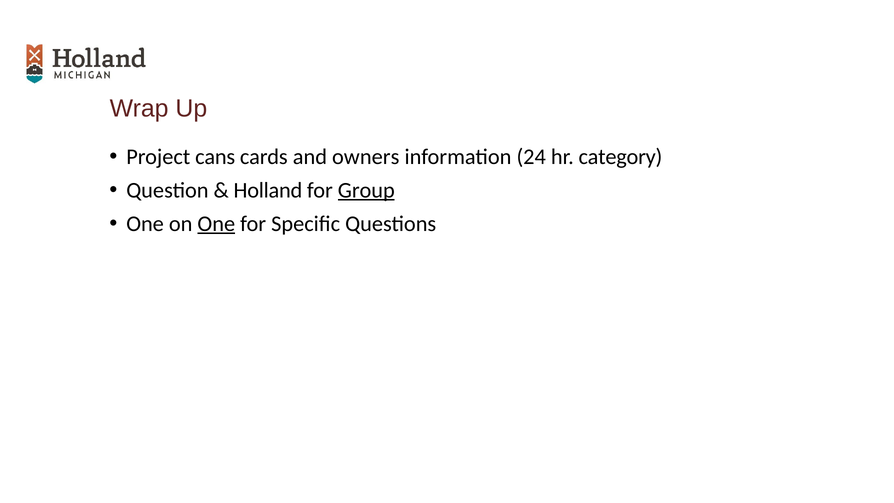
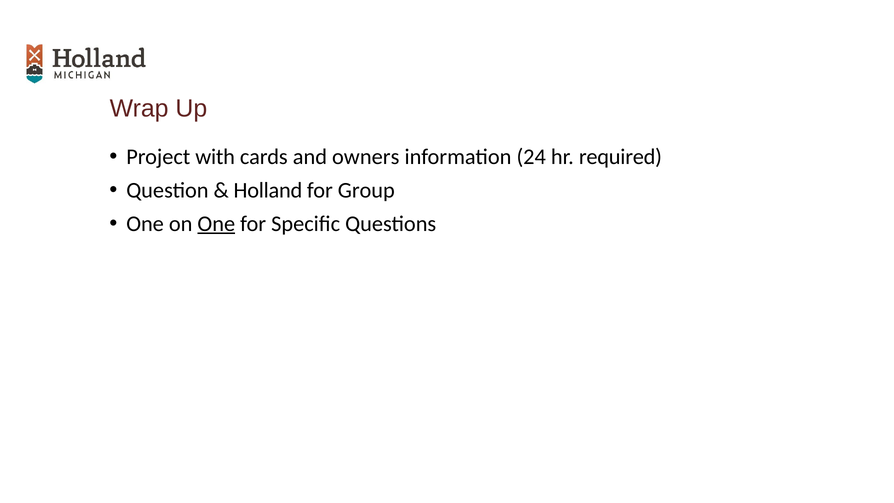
cans: cans -> with
category: category -> required
Group underline: present -> none
